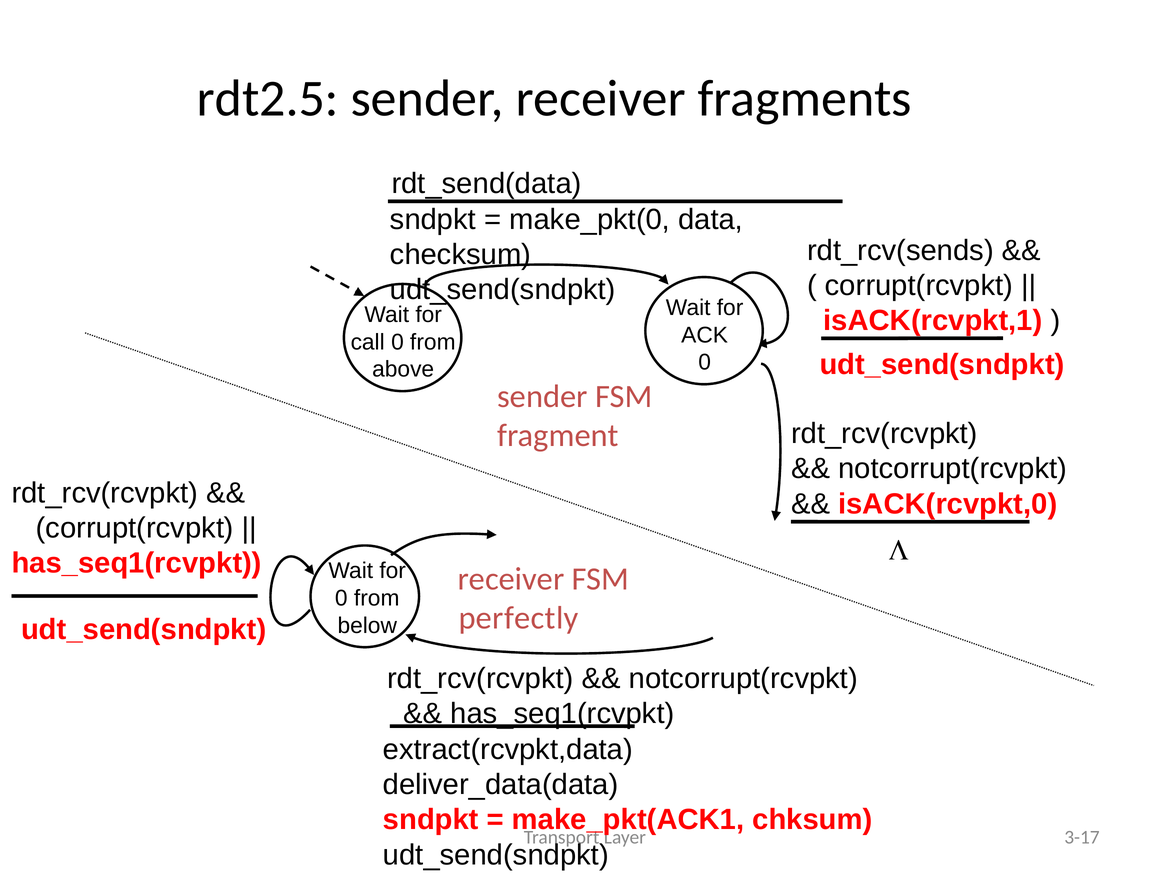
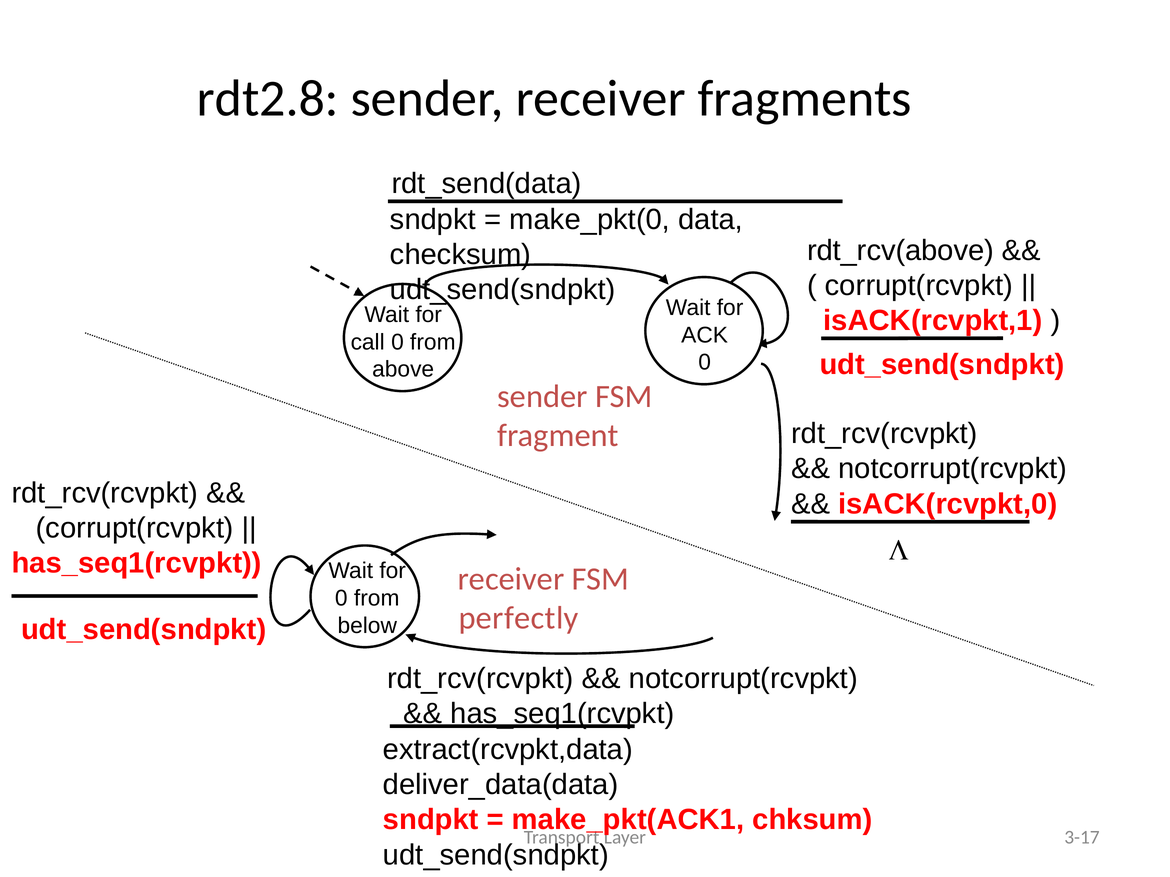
rdt2.5: rdt2.5 -> rdt2.8
rdt_rcv(sends: rdt_rcv(sends -> rdt_rcv(above
